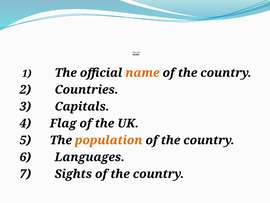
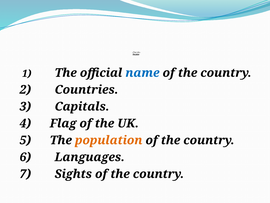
name colour: orange -> blue
